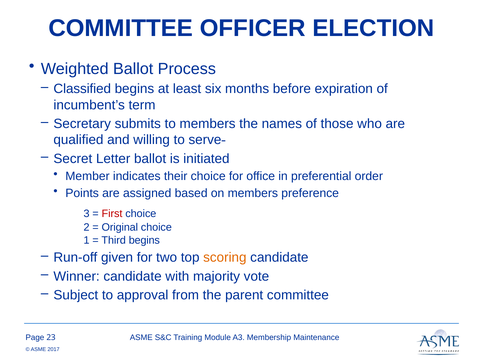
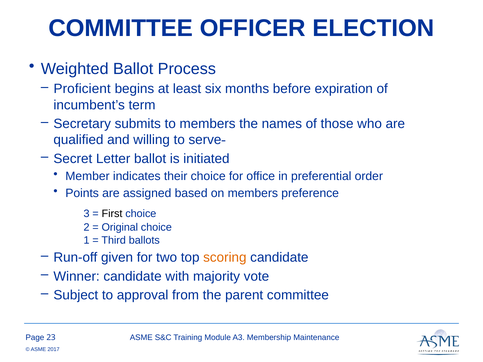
Classified: Classified -> Proficient
First colour: red -> black
Third begins: begins -> ballots
